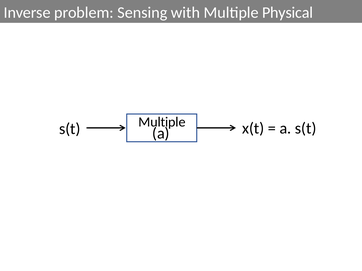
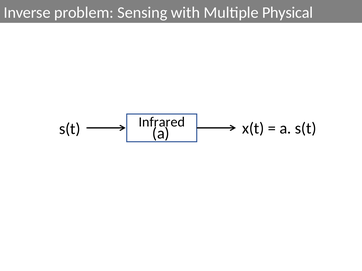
Multiple at (162, 122): Multiple -> Infrared
